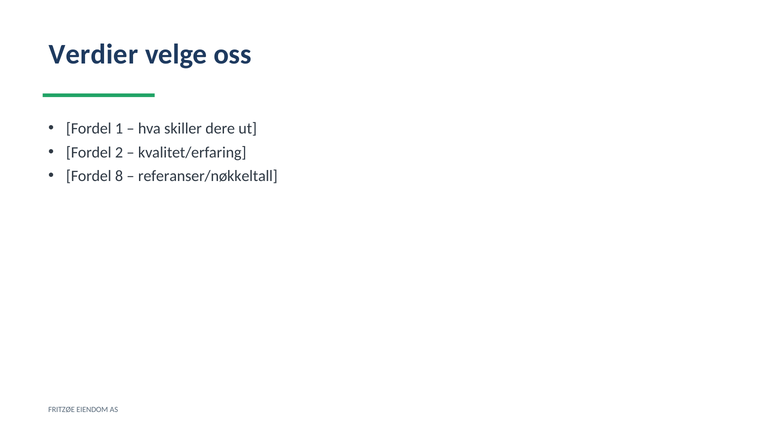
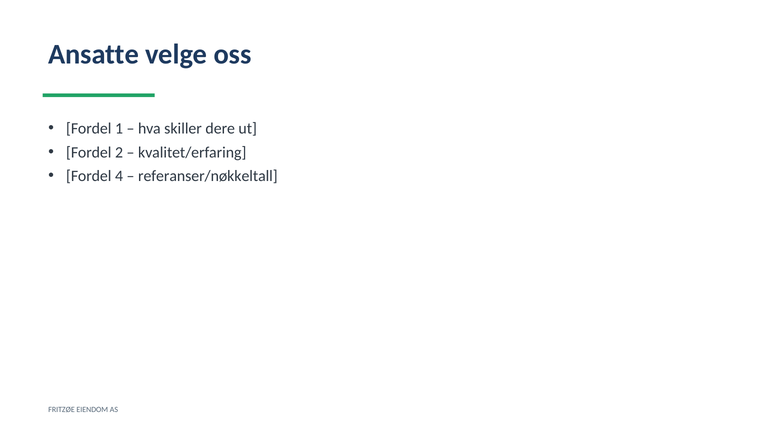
Verdier: Verdier -> Ansatte
8: 8 -> 4
